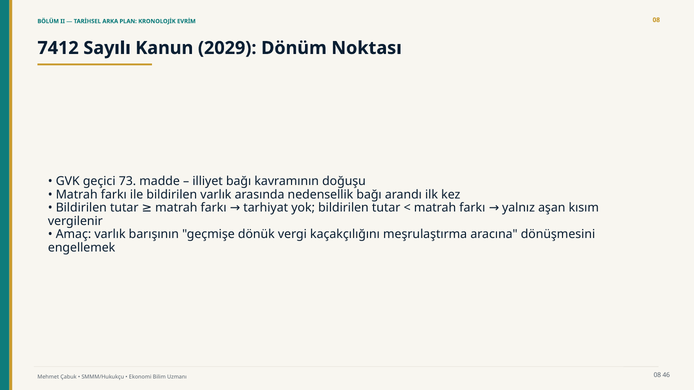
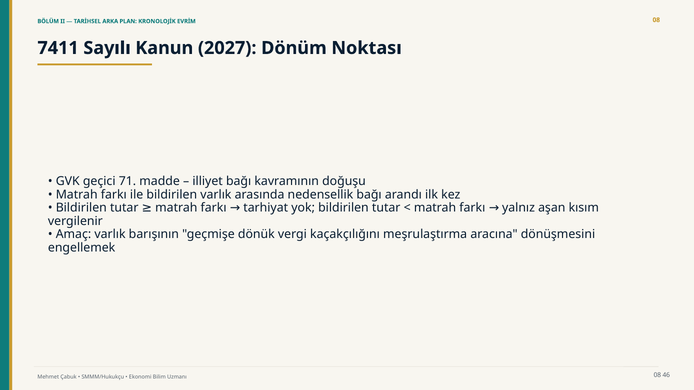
7412: 7412 -> 7411
2029: 2029 -> 2027
73: 73 -> 71
